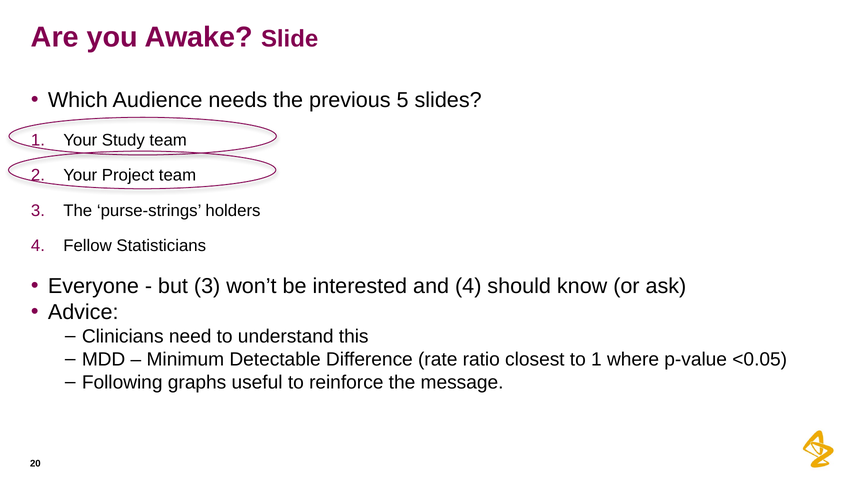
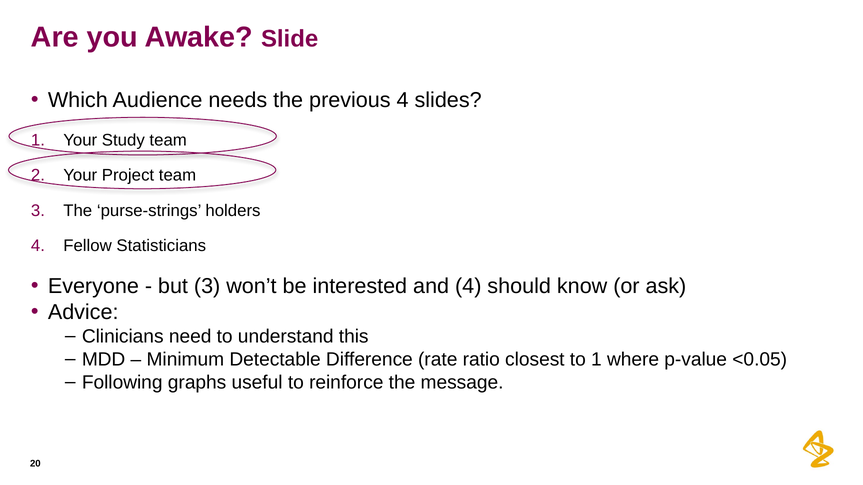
previous 5: 5 -> 4
